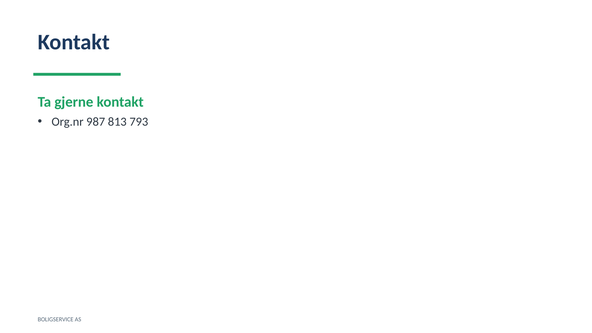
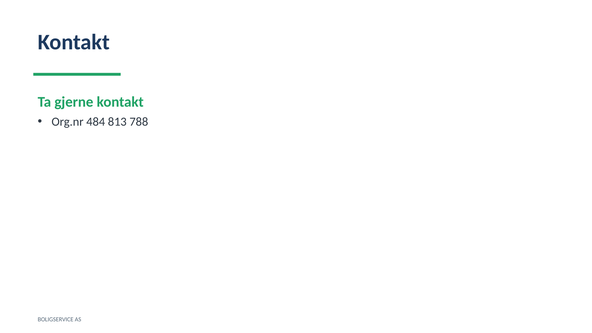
987: 987 -> 484
793: 793 -> 788
